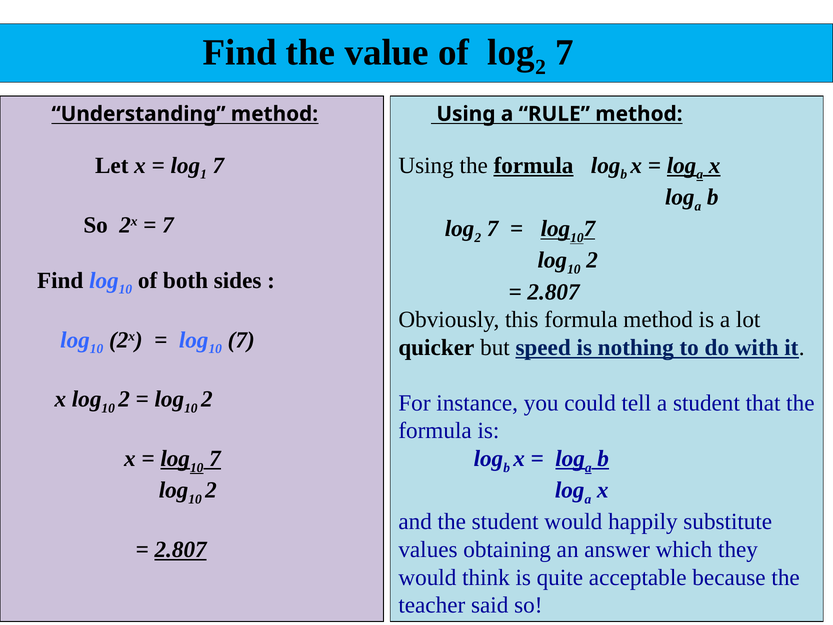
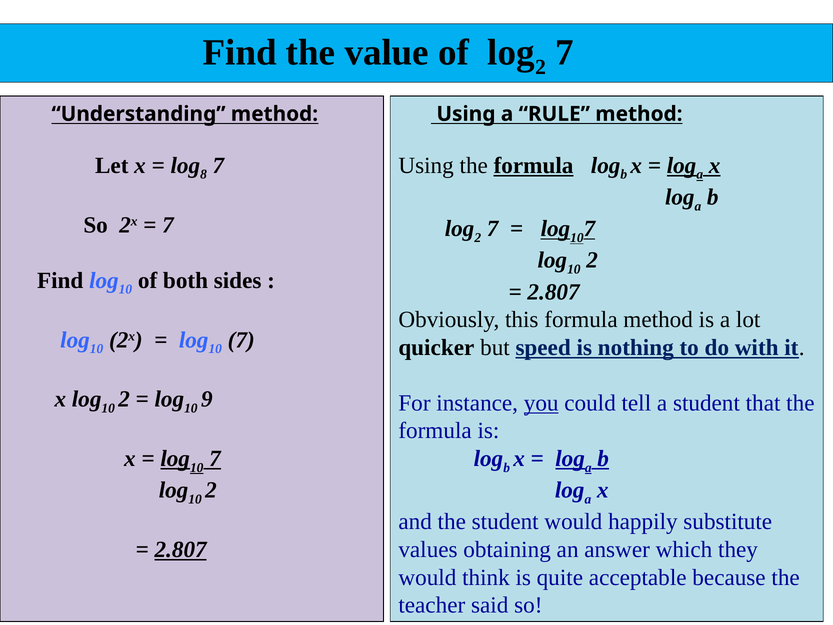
1: 1 -> 8
2 at (207, 399): 2 -> 9
you underline: none -> present
